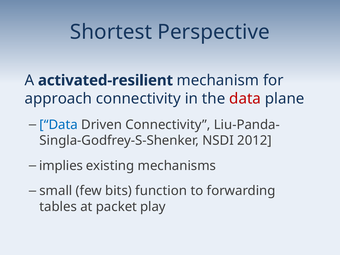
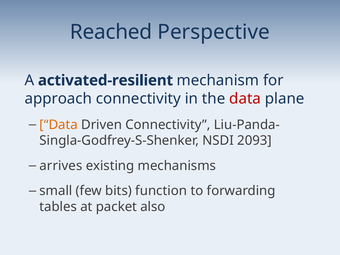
Shortest: Shortest -> Reached
Data at (59, 125) colour: blue -> orange
2012: 2012 -> 2093
implies: implies -> arrives
play: play -> also
